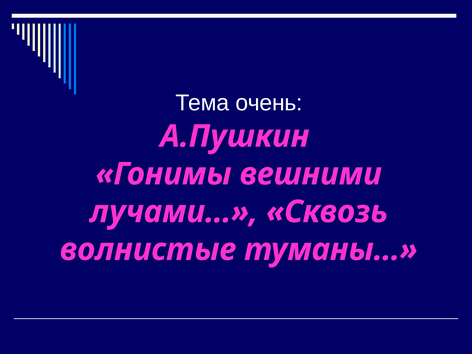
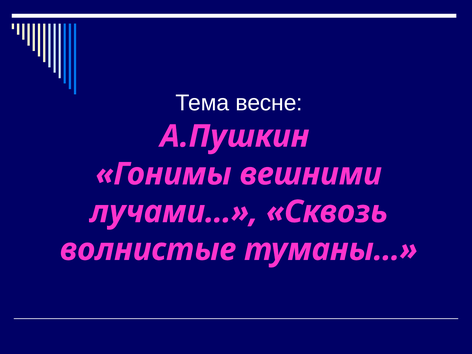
очень: очень -> весне
